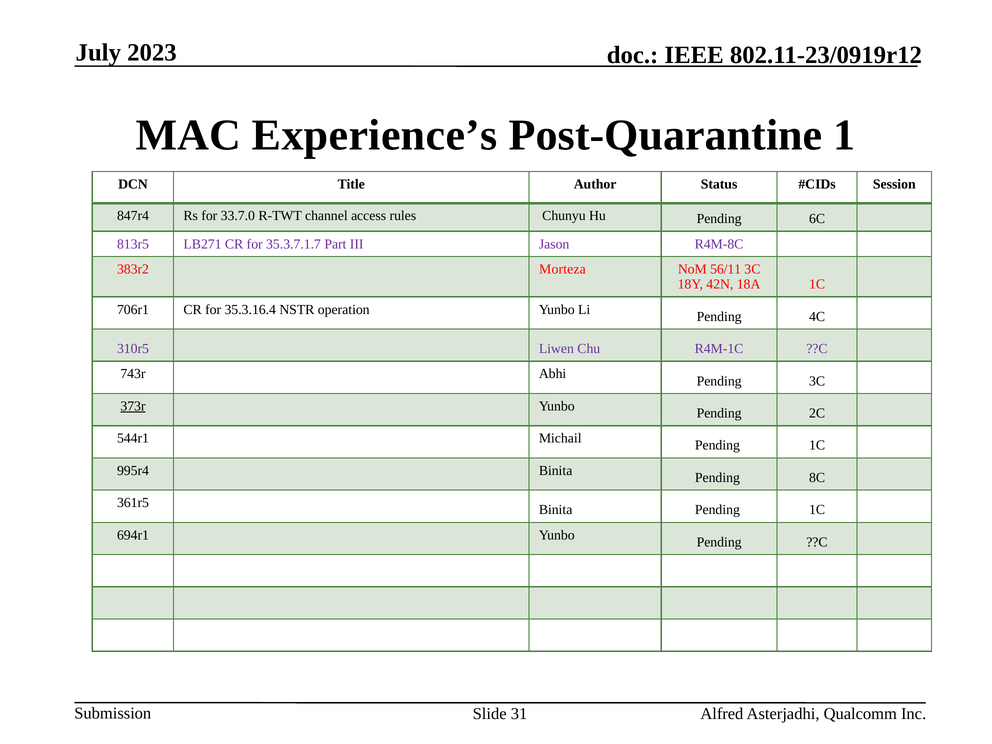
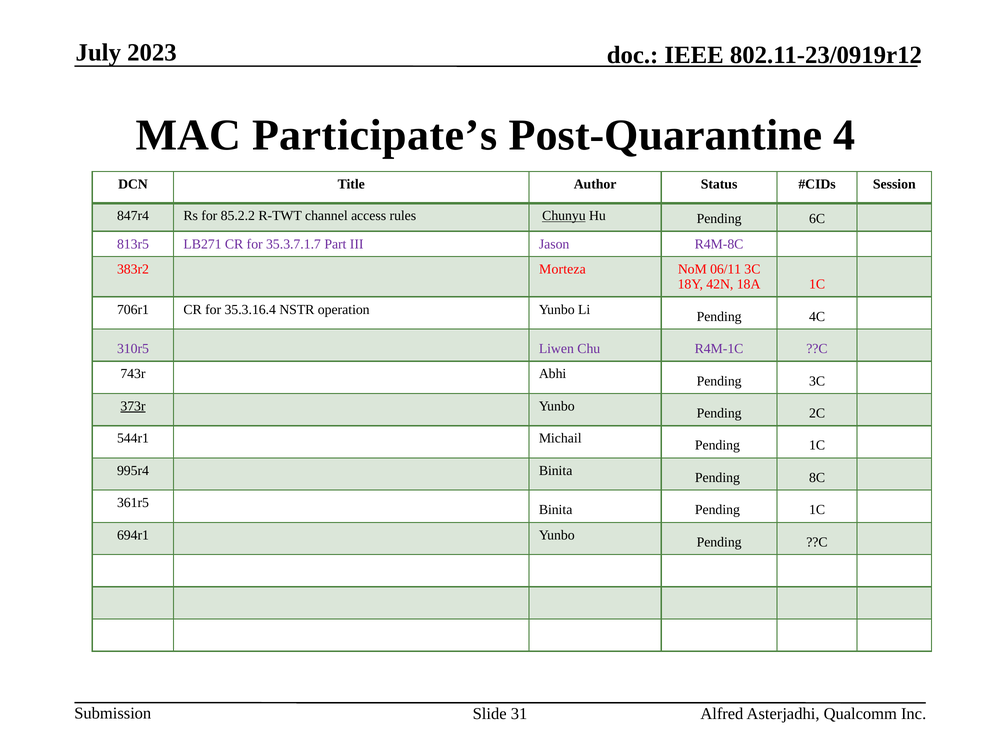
Experience’s: Experience’s -> Participate’s
1: 1 -> 4
33.7.0: 33.7.0 -> 85.2.2
Chunyu underline: none -> present
56/11: 56/11 -> 06/11
